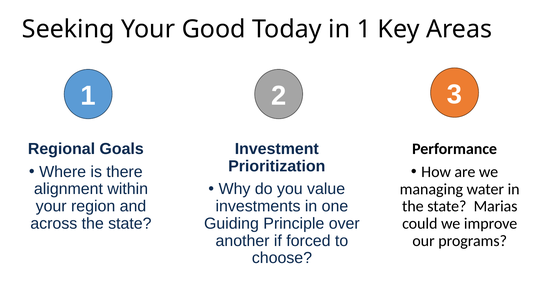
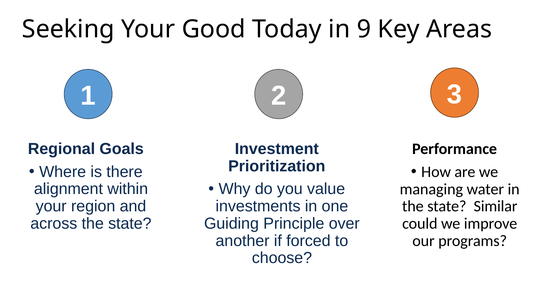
in 1: 1 -> 9
Marias: Marias -> Similar
